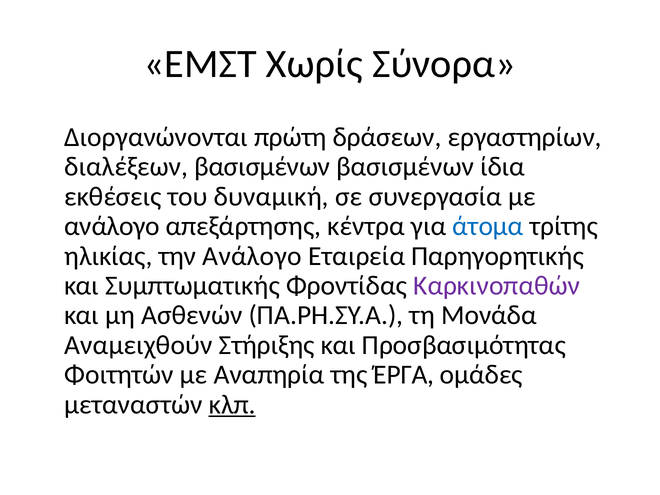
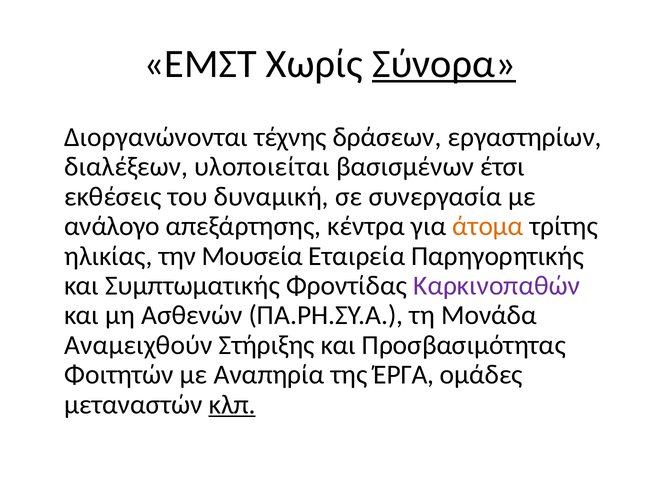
Σύνορα underline: none -> present
πρώτη: πρώτη -> τέχνης
διαλέξεων βασισμένων: βασισμένων -> υλοποιείται
ίδια: ίδια -> έτσι
άτομα colour: blue -> orange
την Ανάλογο: Ανάλογο -> Μουσεία
